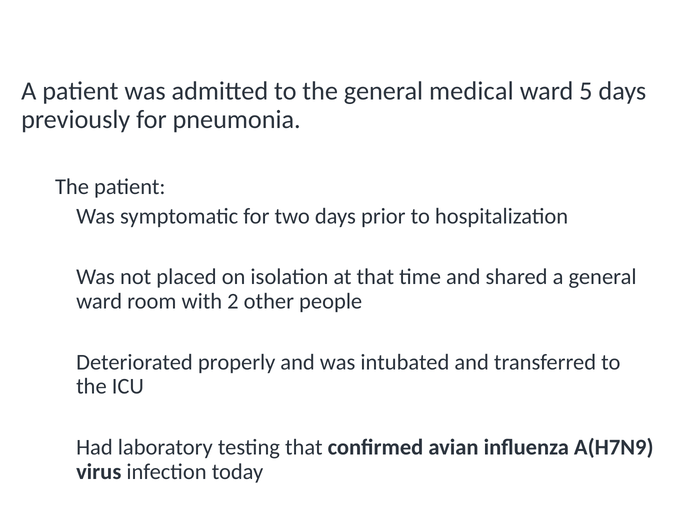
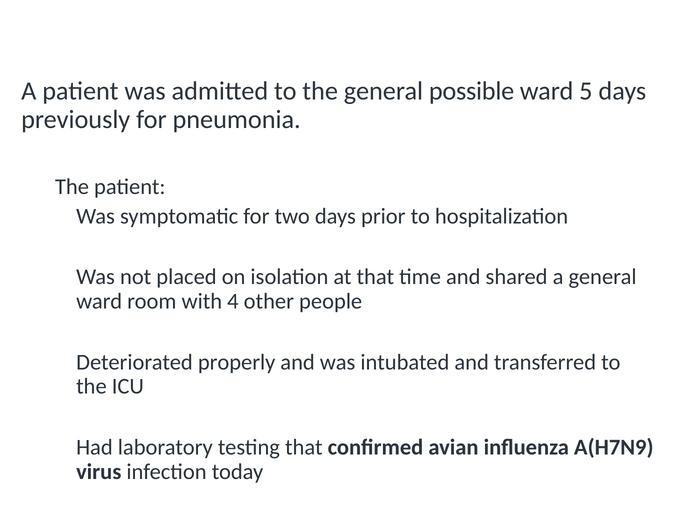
medical: medical -> possible
2: 2 -> 4
